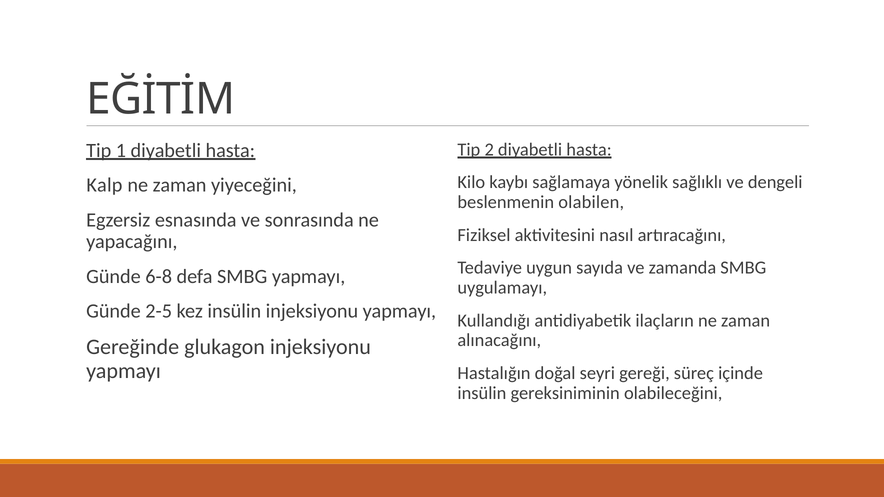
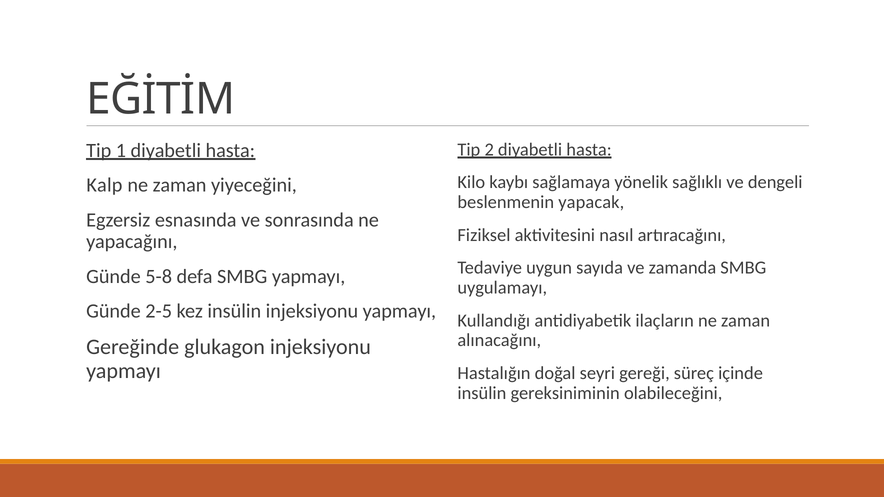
olabilen: olabilen -> yapacak
6-8: 6-8 -> 5-8
